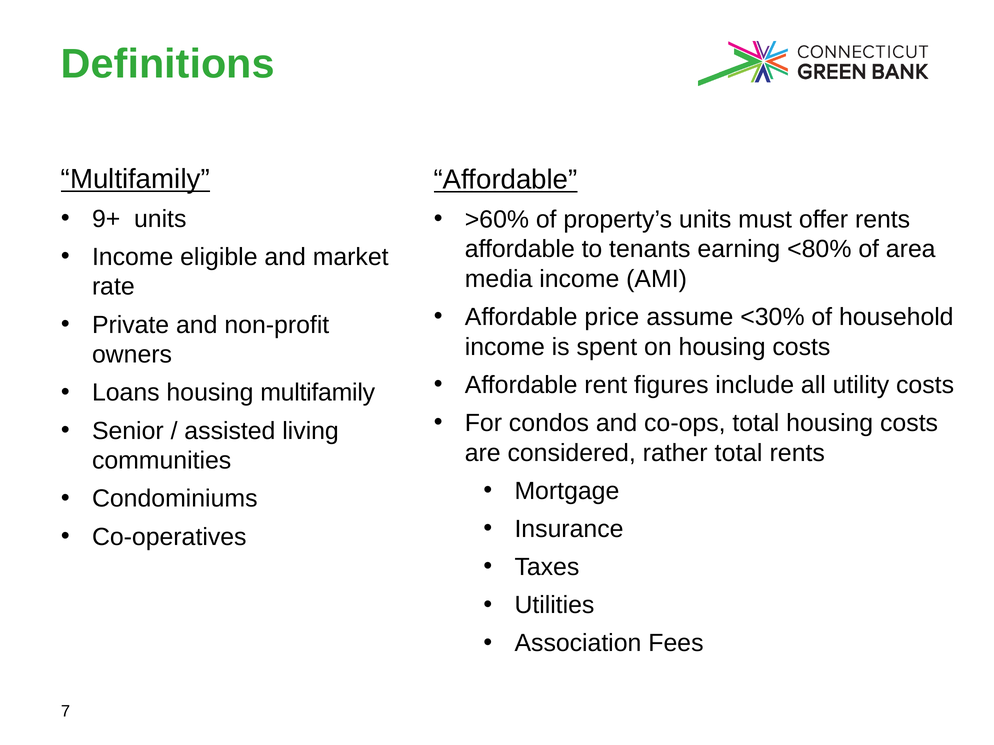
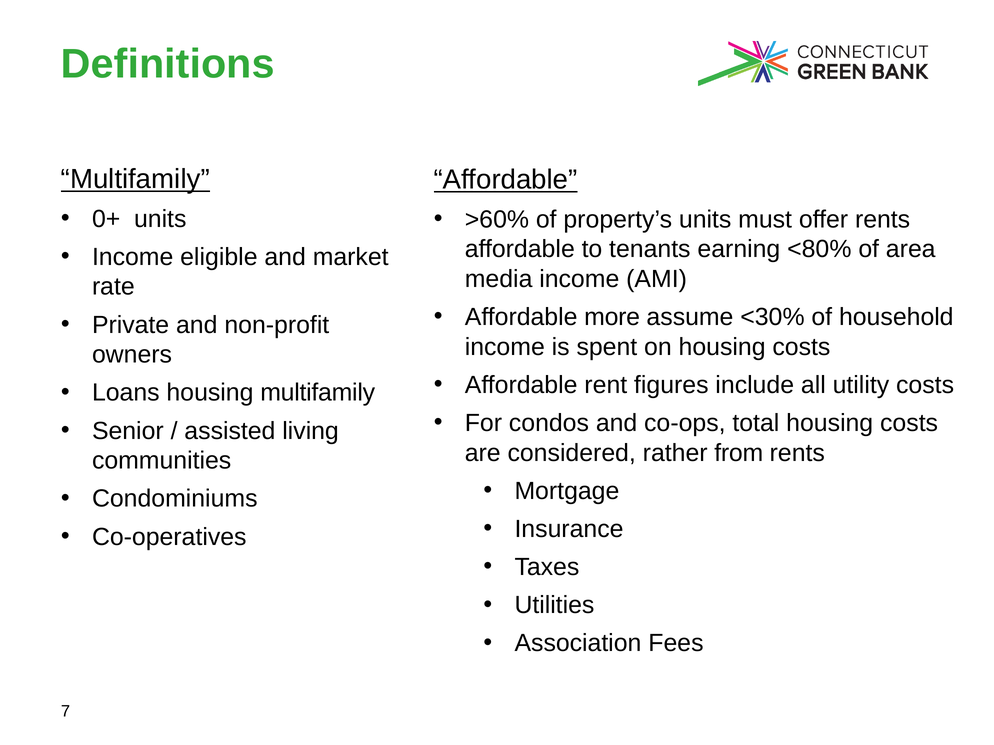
9+: 9+ -> 0+
price: price -> more
rather total: total -> from
